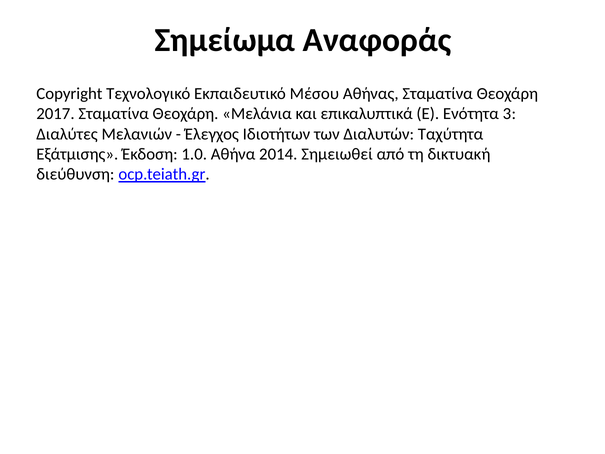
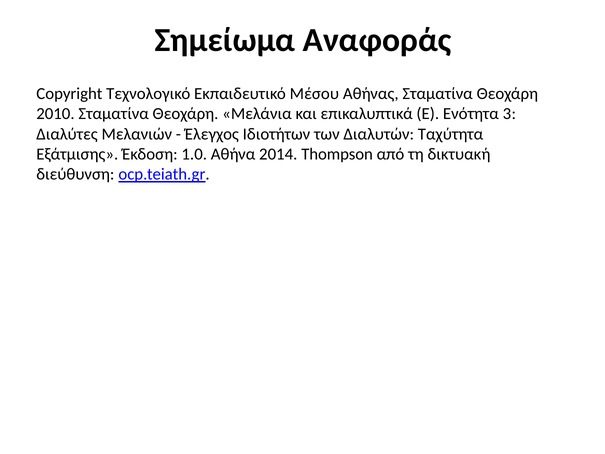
2017: 2017 -> 2010
Σημειωθεί: Σημειωθεί -> Thompson
